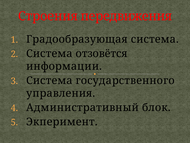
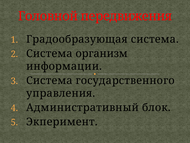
Строения: Строения -> Головной
отзовётся: отзовётся -> организм
